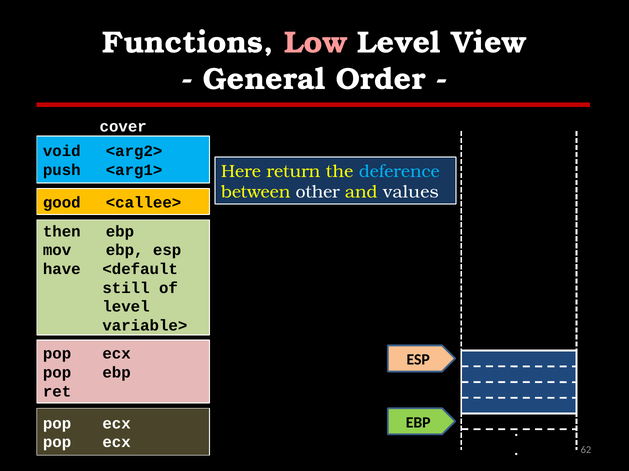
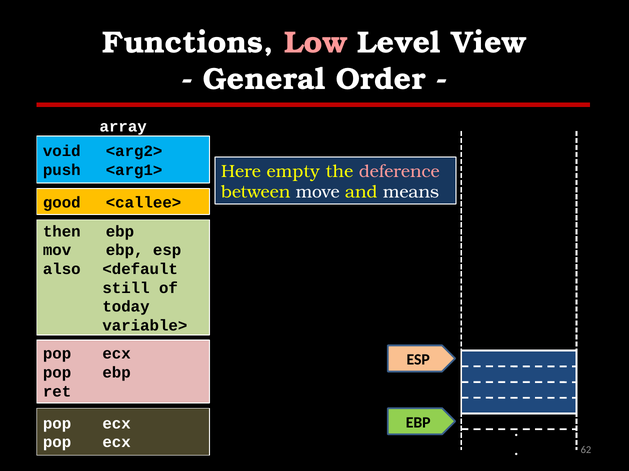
cover: cover -> array
return: return -> empty
deference colour: light blue -> pink
other: other -> move
values: values -> means
have: have -> also
level at (126, 307): level -> today
